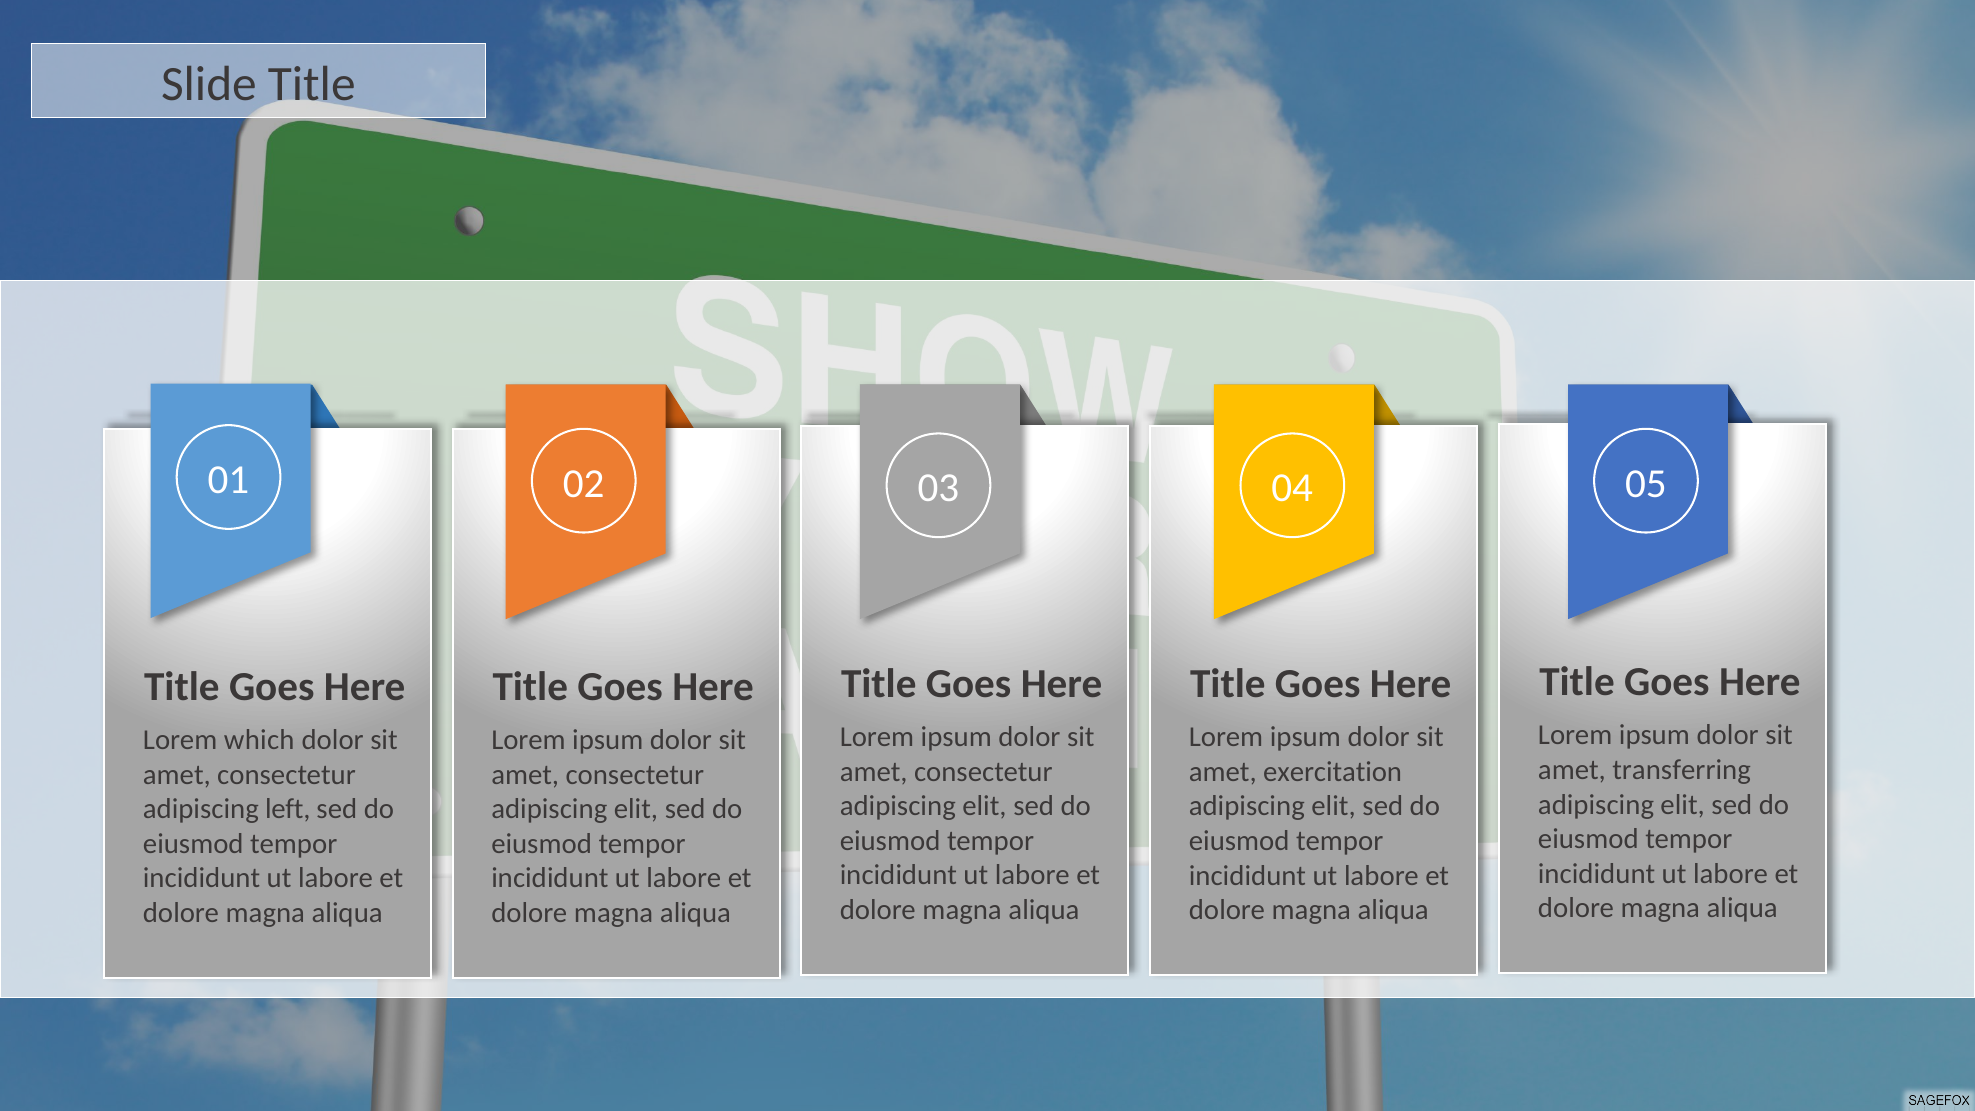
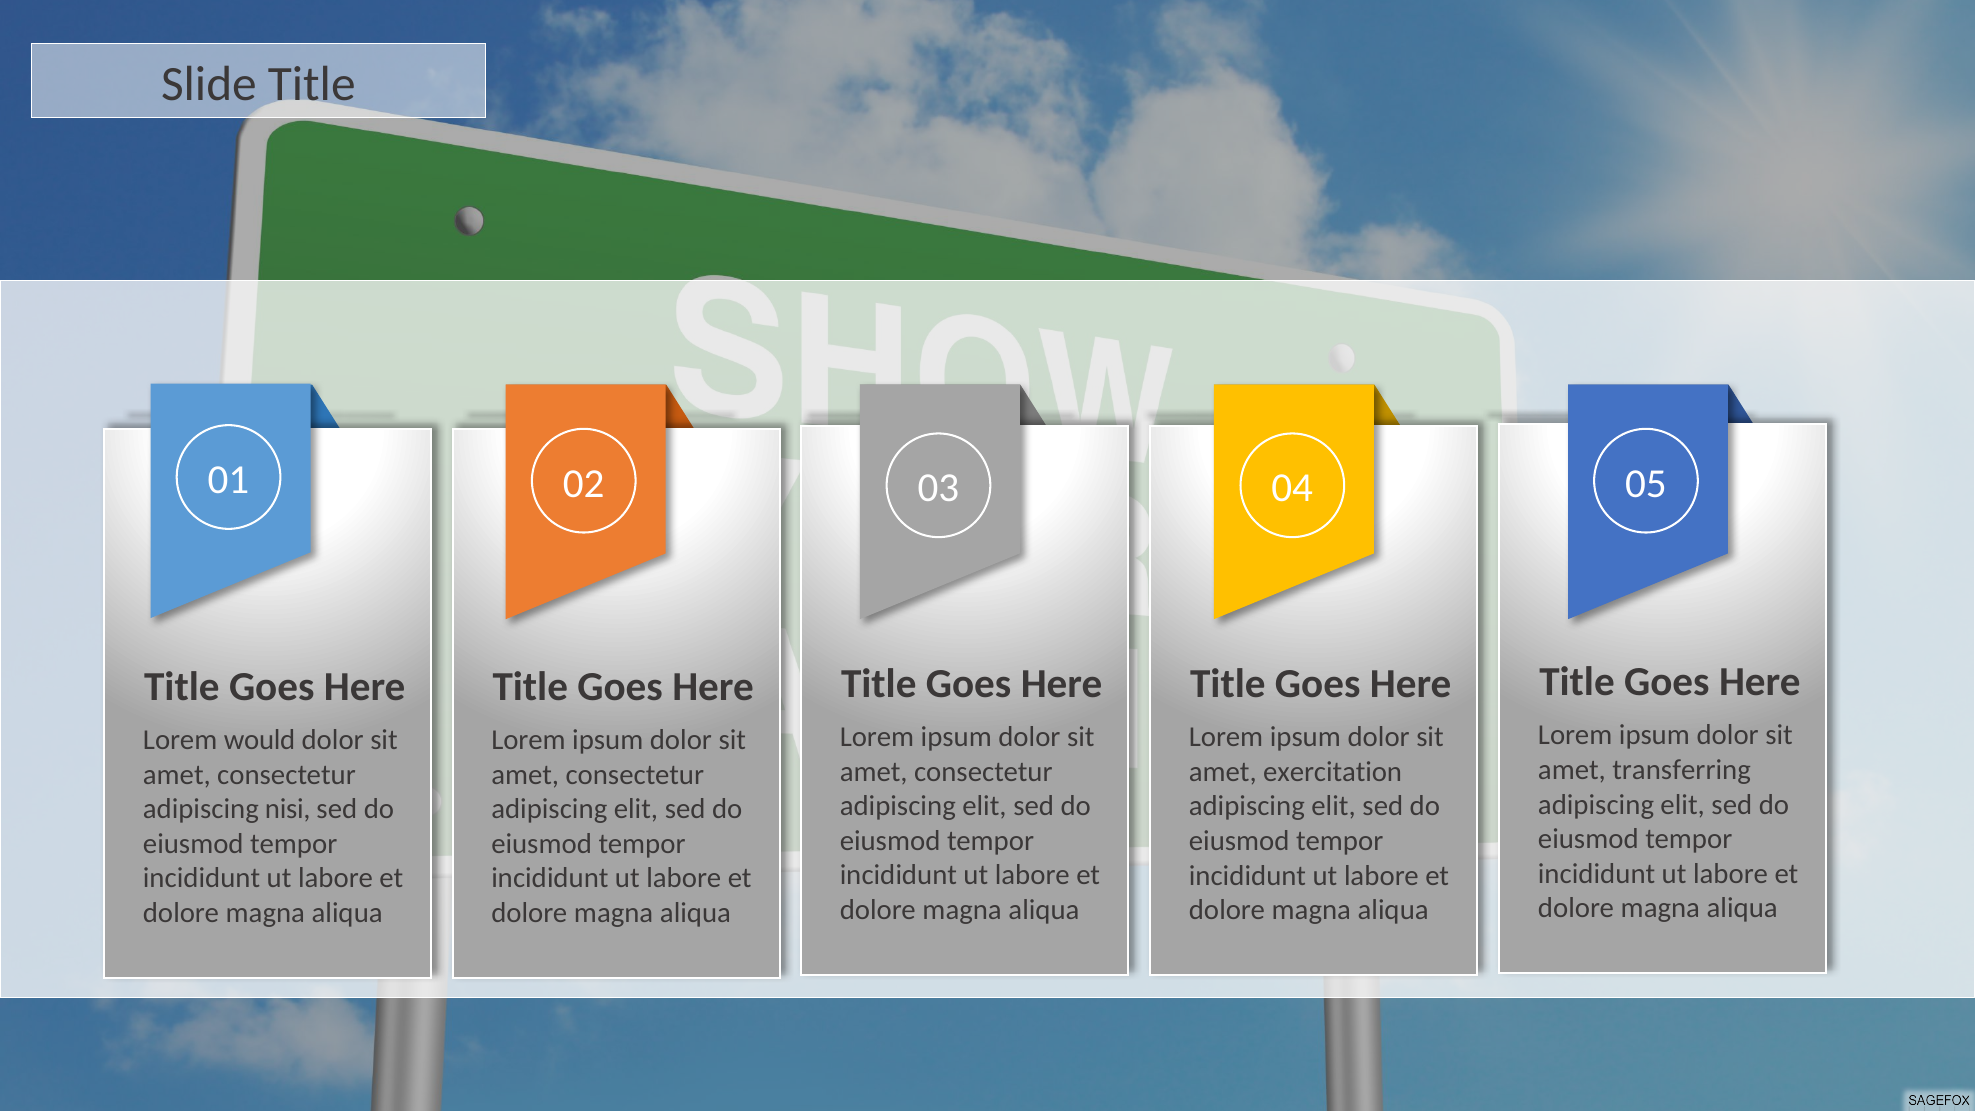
which: which -> would
left: left -> nisi
